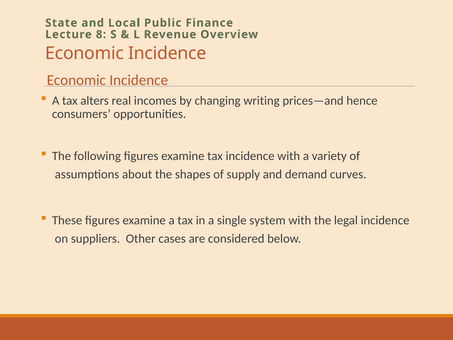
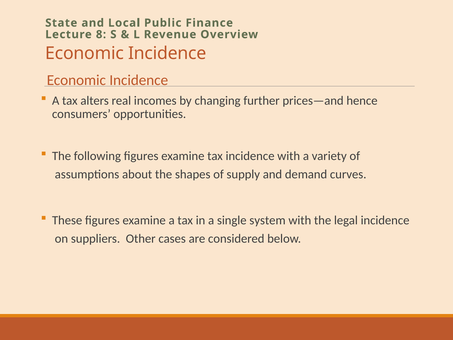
writing: writing -> further
